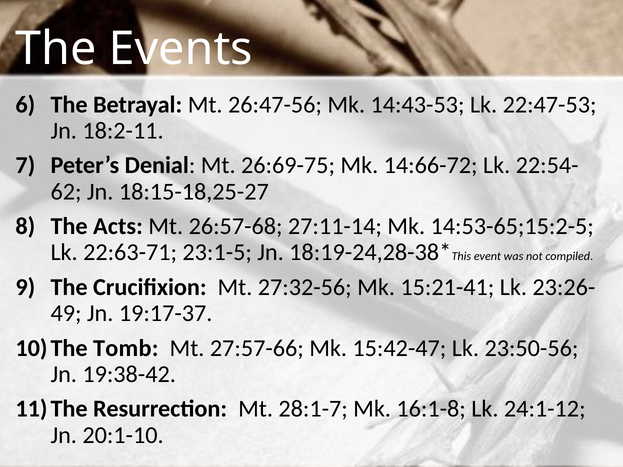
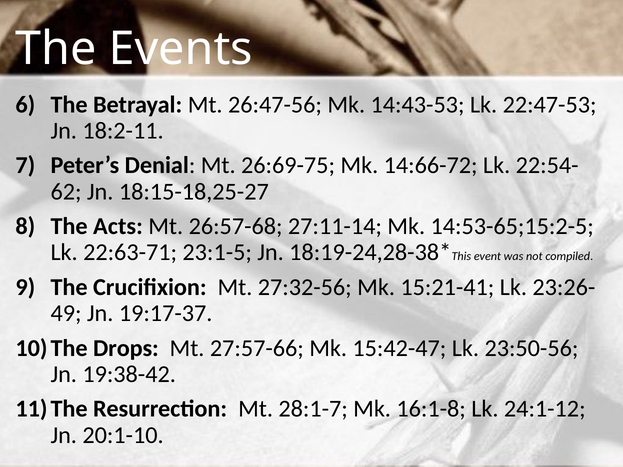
Tomb: Tomb -> Drops
